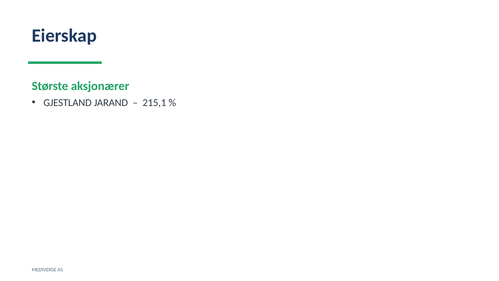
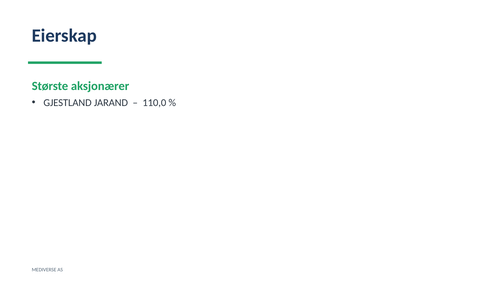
215,1: 215,1 -> 110,0
